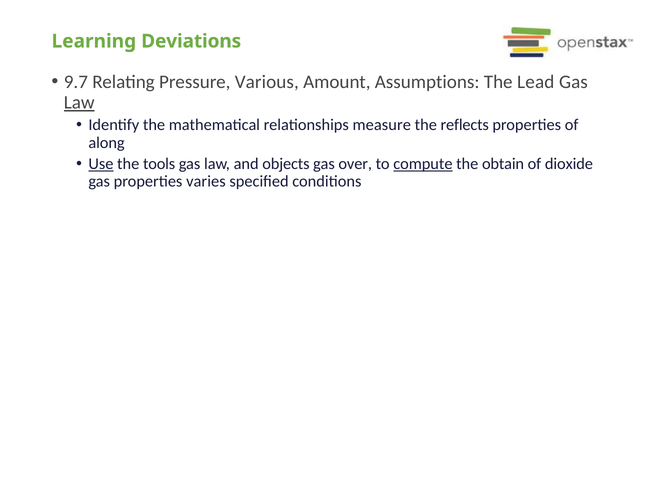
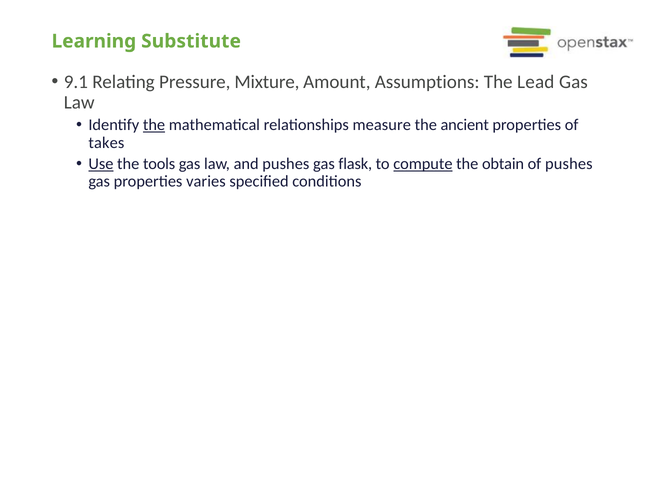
Deviations: Deviations -> Substitute
9.7: 9.7 -> 9.1
Various: Various -> Mixture
Law at (79, 103) underline: present -> none
the at (154, 125) underline: none -> present
reflects: reflects -> ancient
along: along -> takes
and objects: objects -> pushes
over: over -> flask
of dioxide: dioxide -> pushes
